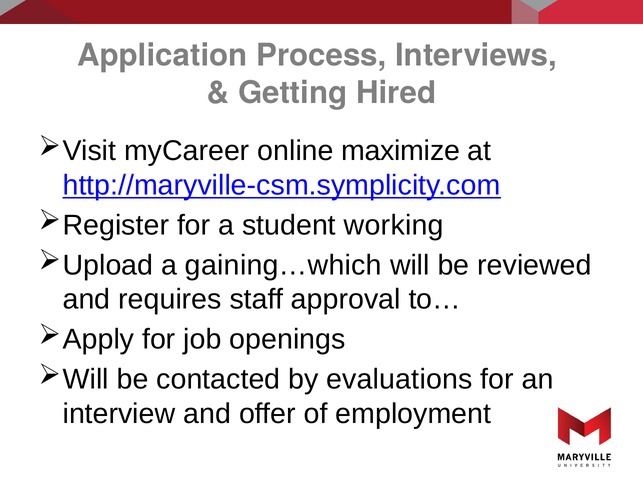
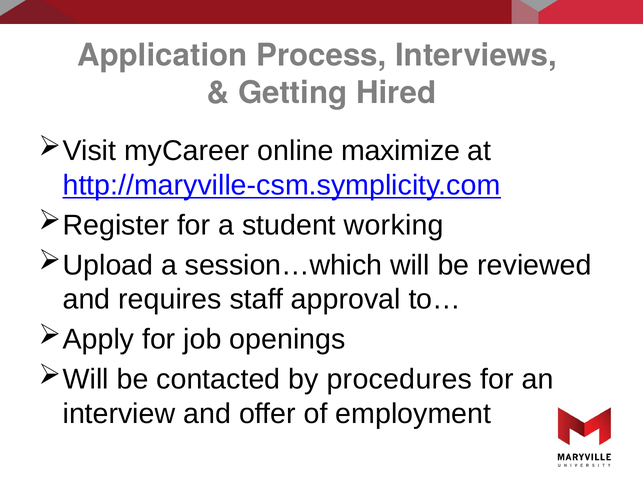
gaining…which: gaining…which -> session…which
evaluations: evaluations -> procedures
